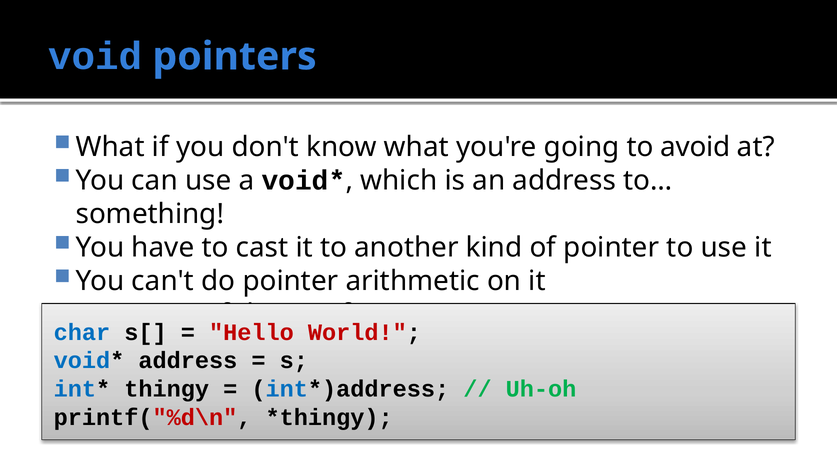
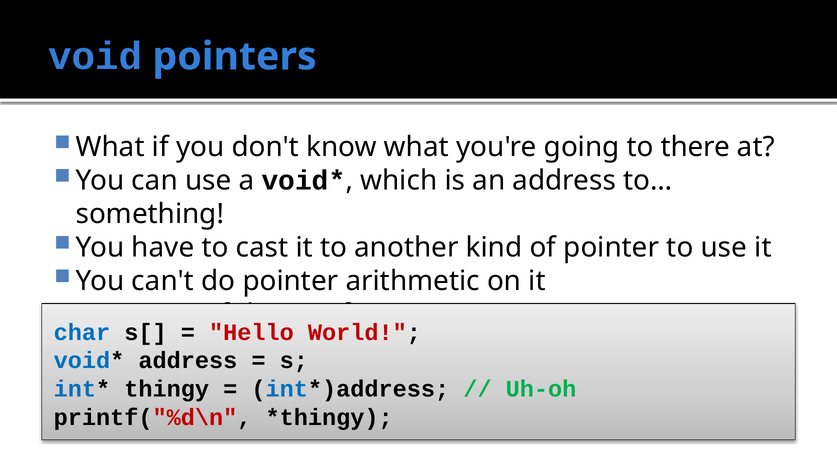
avoid: avoid -> there
